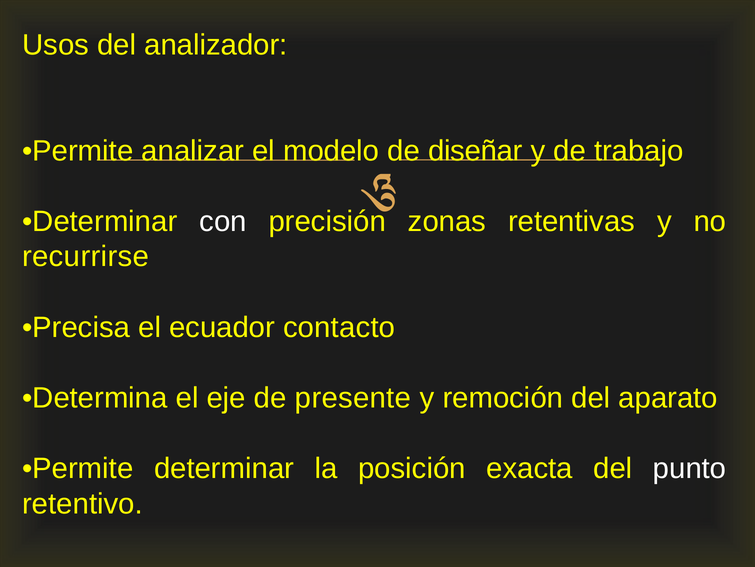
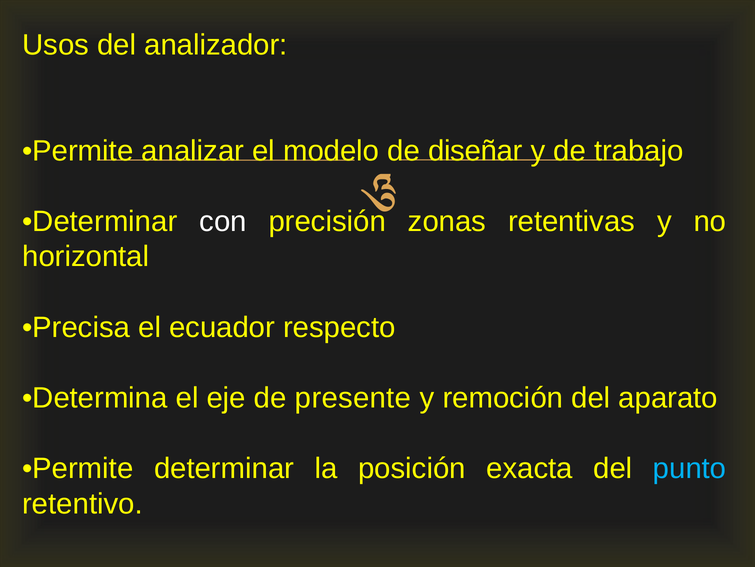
recurrirse: recurrirse -> horizontal
contacto: contacto -> respecto
punto colour: white -> light blue
